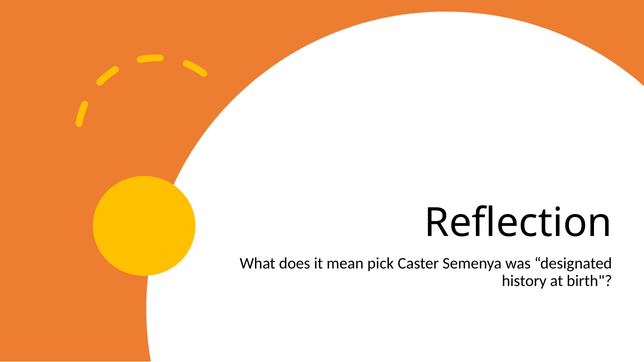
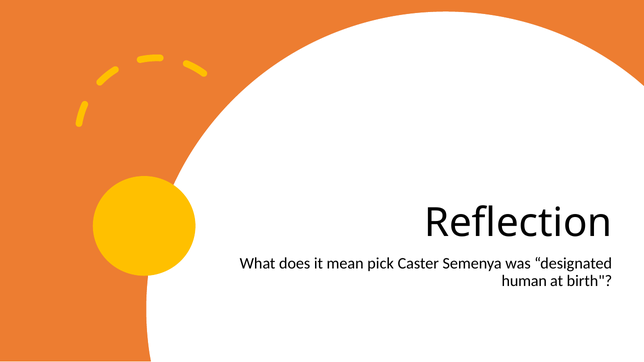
history: history -> human
